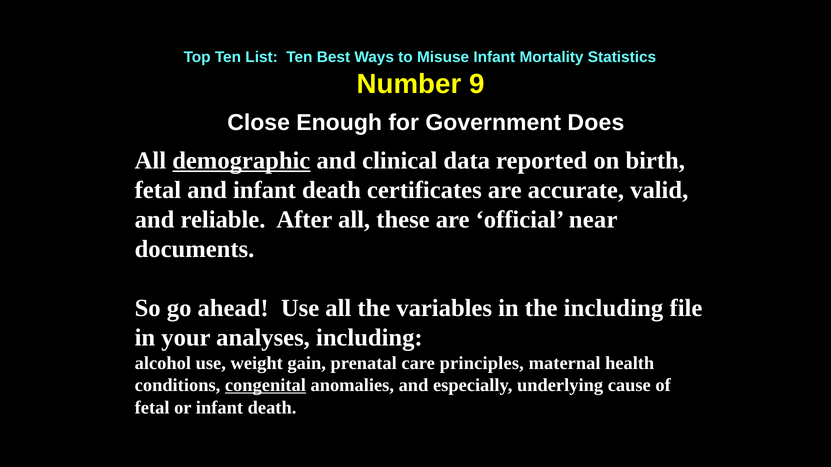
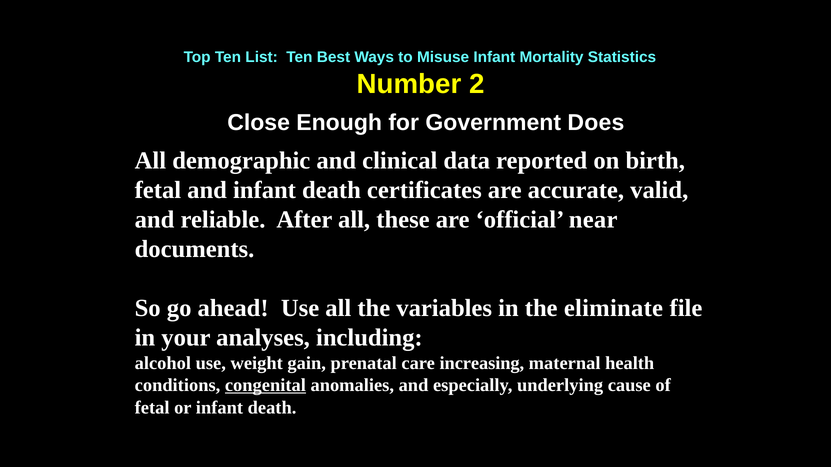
9: 9 -> 2
demographic underline: present -> none
the including: including -> eliminate
principles: principles -> increasing
